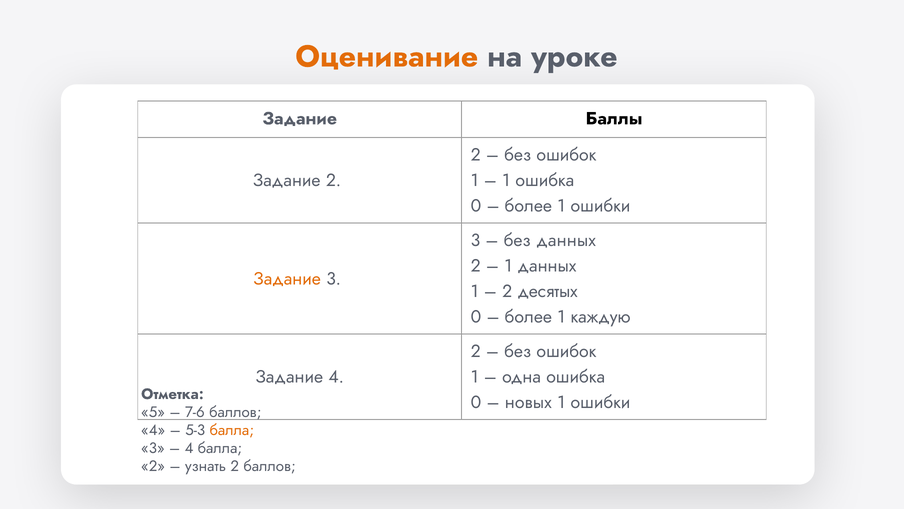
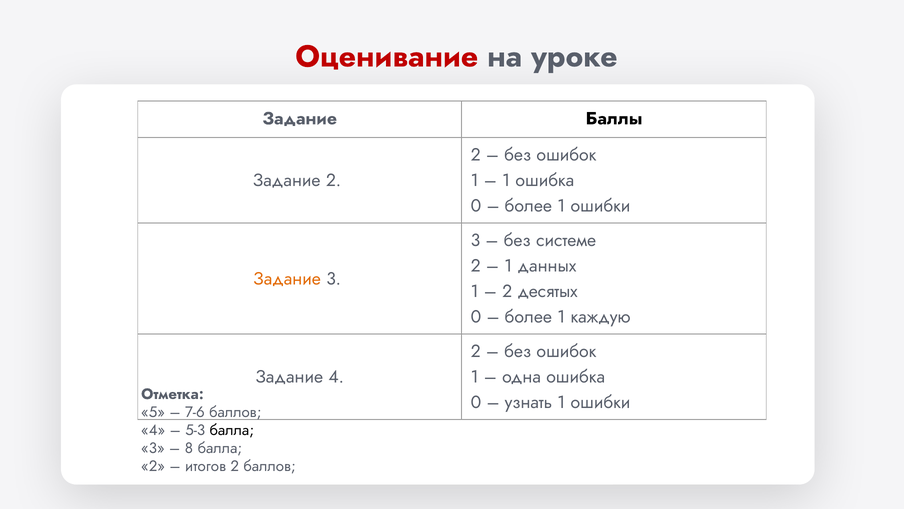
Оценивание colour: orange -> red
без данных: данных -> системе
новых: новых -> узнать
балла at (232, 430) colour: orange -> black
4 at (189, 448): 4 -> 8
узнать: узнать -> итогов
